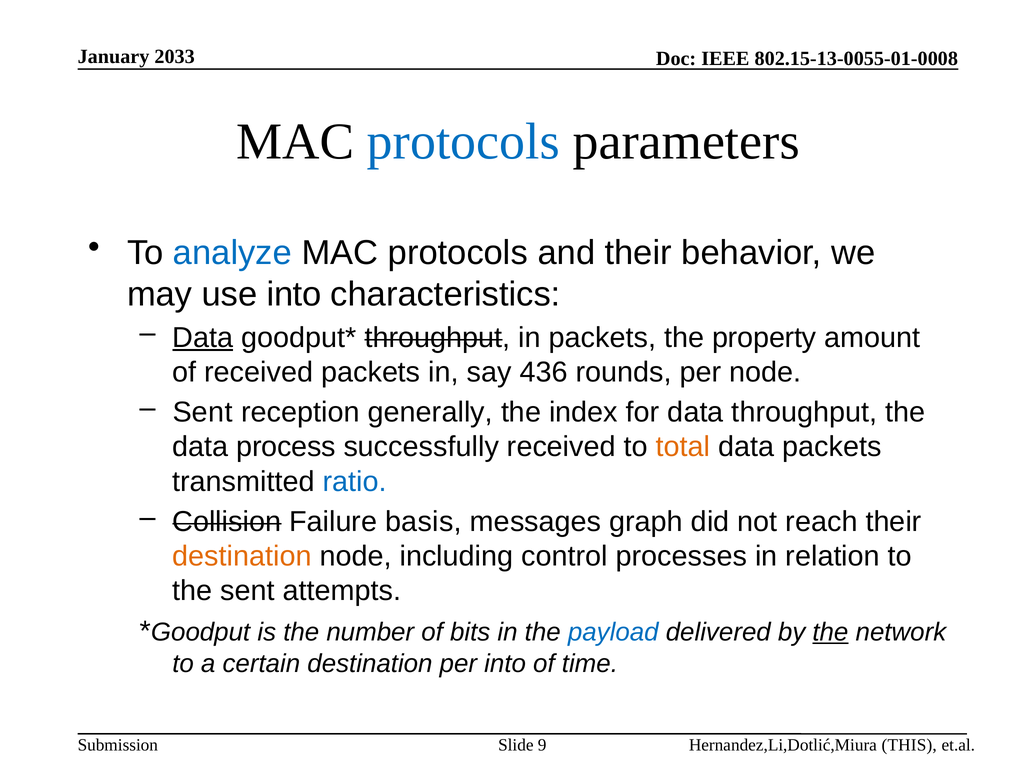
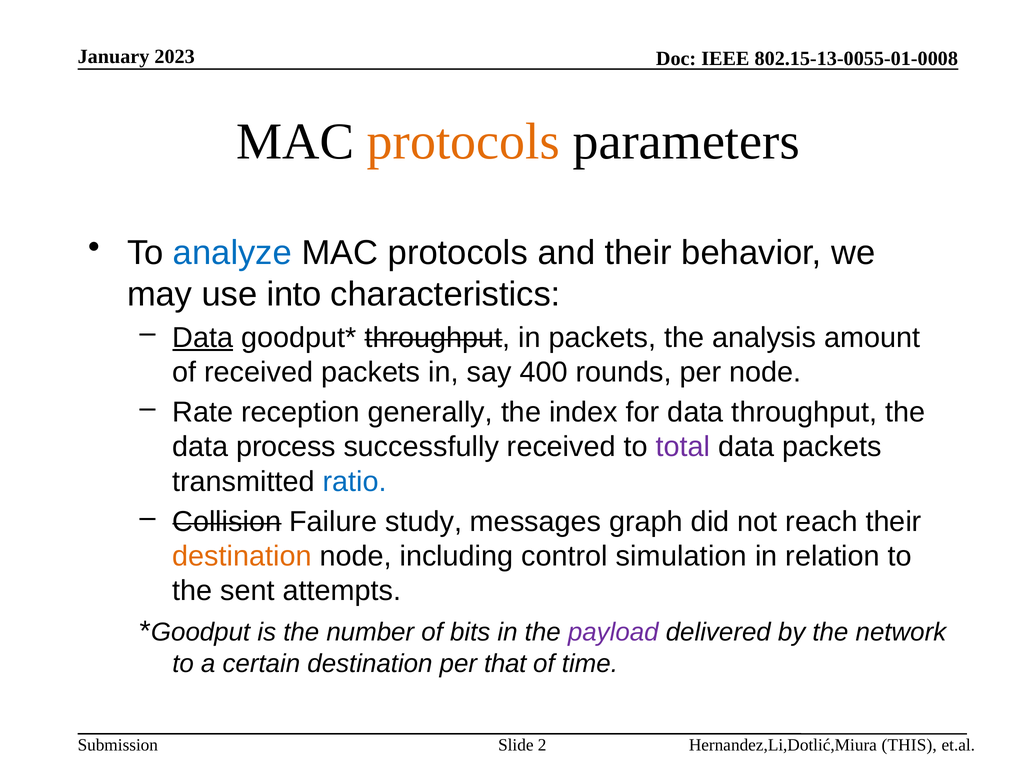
2033: 2033 -> 2023
protocols at (463, 142) colour: blue -> orange
property: property -> analysis
436: 436 -> 400
Sent at (203, 412): Sent -> Rate
total colour: orange -> purple
basis: basis -> study
processes: processes -> simulation
payload colour: blue -> purple
the at (830, 632) underline: present -> none
per into: into -> that
9: 9 -> 2
